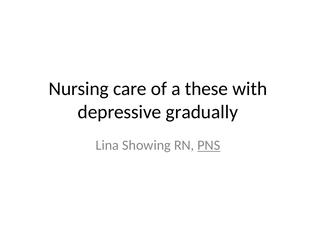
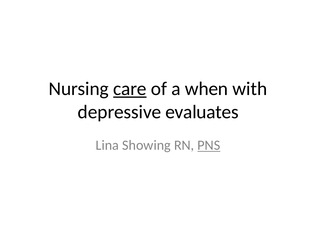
care underline: none -> present
these: these -> when
gradually: gradually -> evaluates
